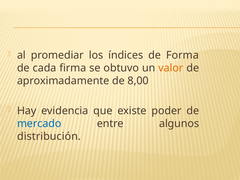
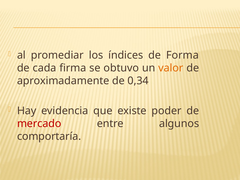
8,00: 8,00 -> 0,34
mercado colour: blue -> red
distribución: distribución -> comportaría
